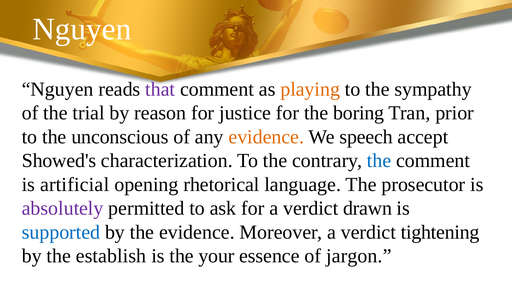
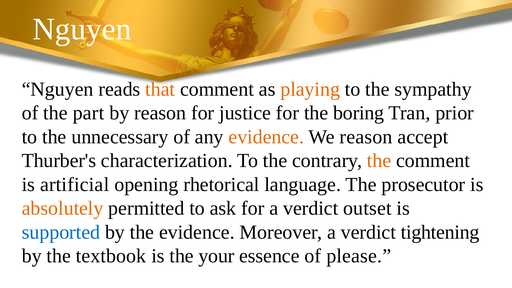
that colour: purple -> orange
trial: trial -> part
unconscious: unconscious -> unnecessary
We speech: speech -> reason
Showed's: Showed's -> Thurber's
the at (379, 161) colour: blue -> orange
absolutely colour: purple -> orange
drawn: drawn -> outset
establish: establish -> textbook
jargon: jargon -> please
